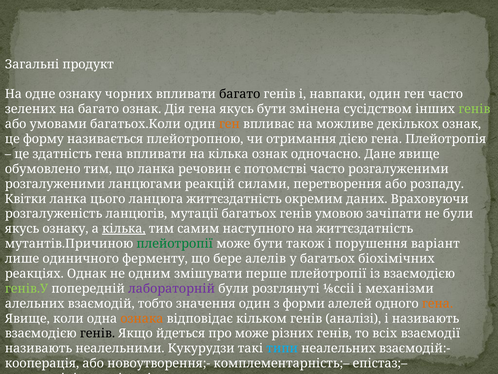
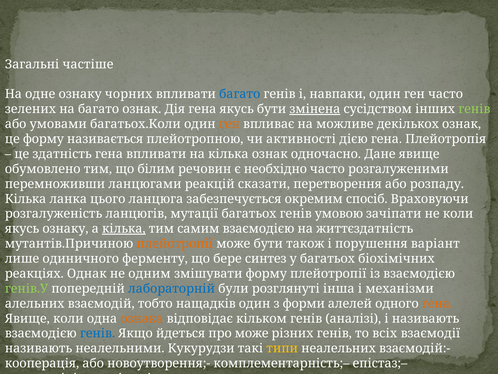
продукт: продукт -> частіше
багато at (240, 94) colour: black -> blue
змінена underline: none -> present
отримання: отримання -> активності
що ланка: ланка -> білим
потомстві: потомстві -> необхідно
розгалуженими at (55, 184): розгалуженими -> перемноживши
силами: силами -> сказати
Квітки at (26, 199): Квітки -> Кілька
ланцюга життєздатність: життєздатність -> забезпечується
даних: даних -> спосіб
не були: були -> коли
самим наступного: наступного -> взаємодією
плейотропії at (175, 243) colour: green -> orange
алелів: алелів -> синтез
змішувати перше: перше -> форму
лабораторній colour: purple -> blue
⅛ссii: ⅛ссii -> інша
значення: значення -> нащадків
генів at (97, 333) colour: black -> blue
типи colour: light blue -> yellow
